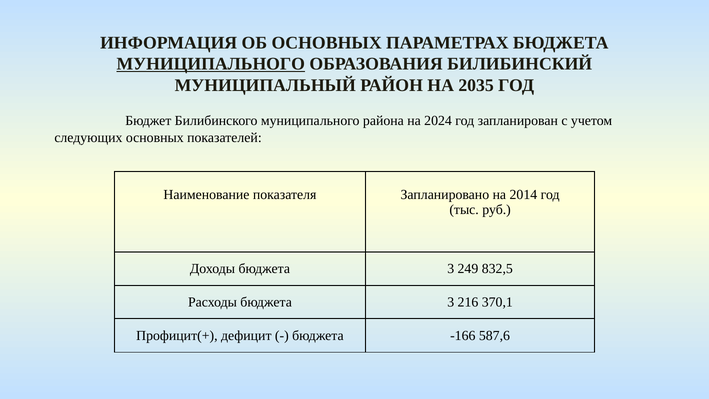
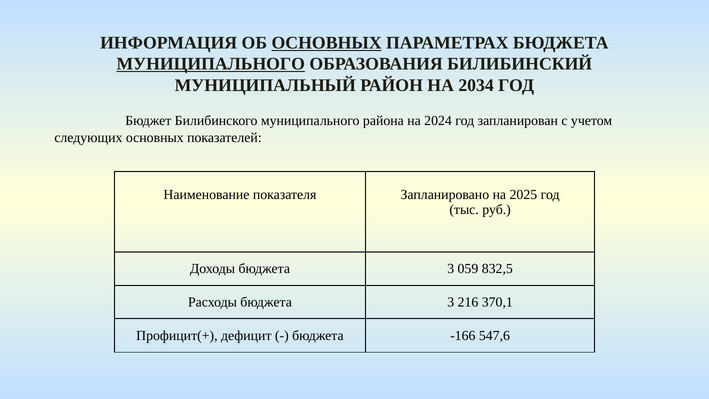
ОСНОВНЫХ at (327, 43) underline: none -> present
2035: 2035 -> 2034
2014: 2014 -> 2025
249: 249 -> 059
587,6: 587,6 -> 547,6
